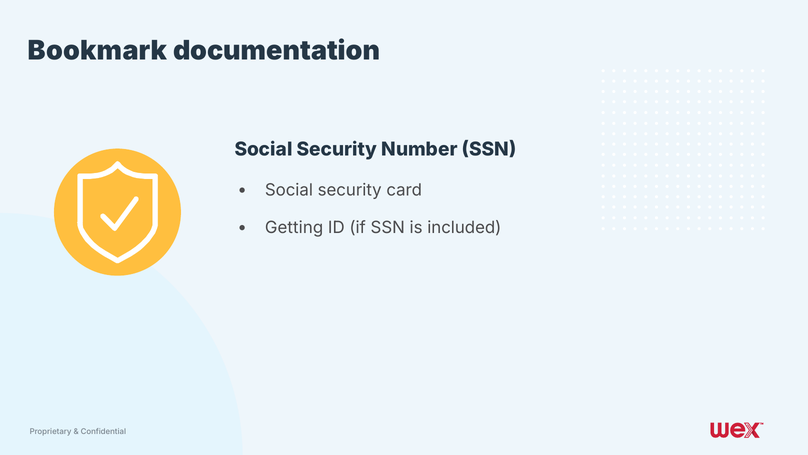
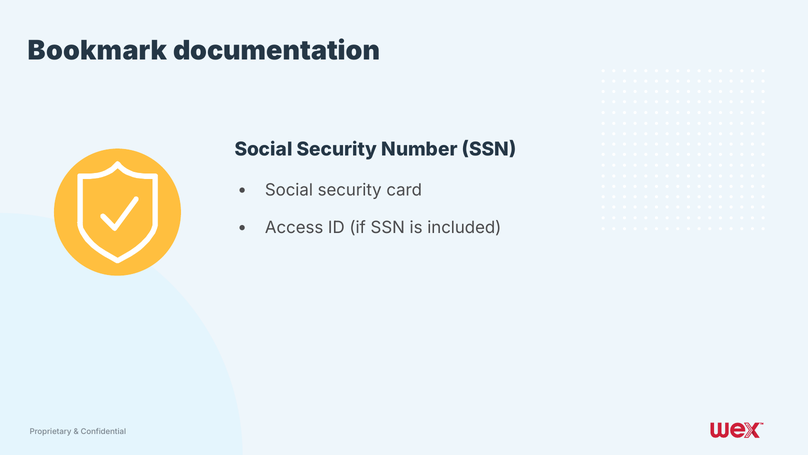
Getting: Getting -> Access
